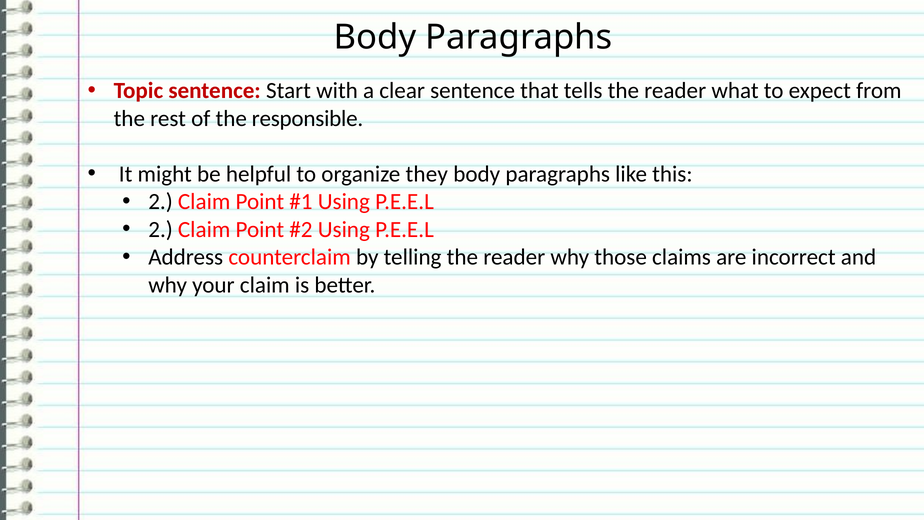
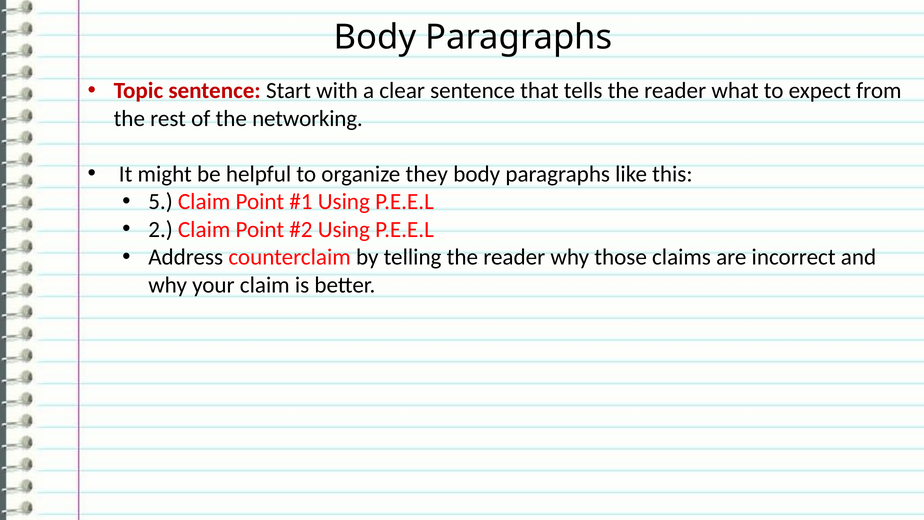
responsible: responsible -> networking
2 at (161, 202): 2 -> 5
